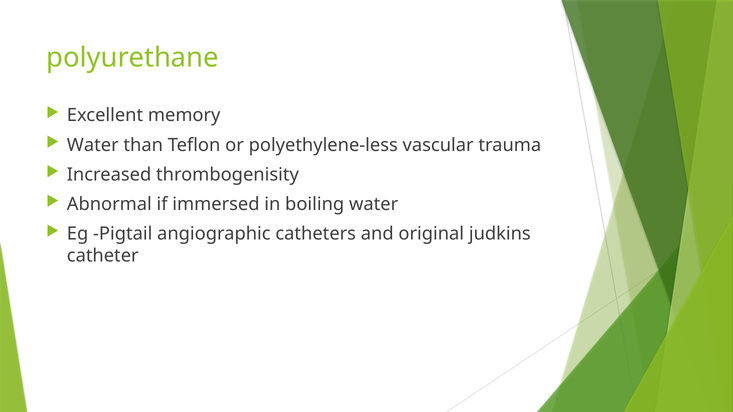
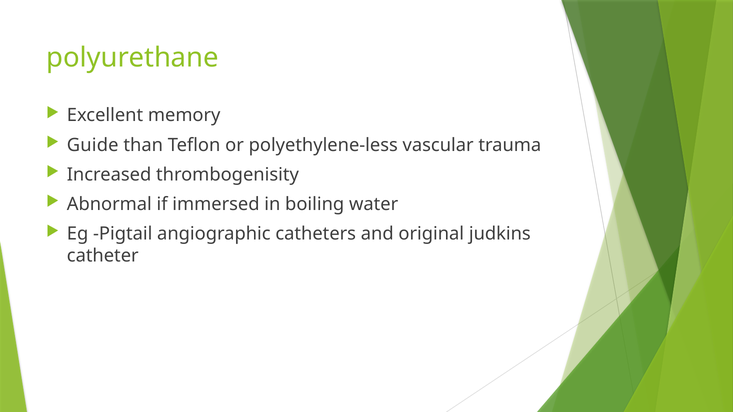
Water at (93, 145): Water -> Guide
